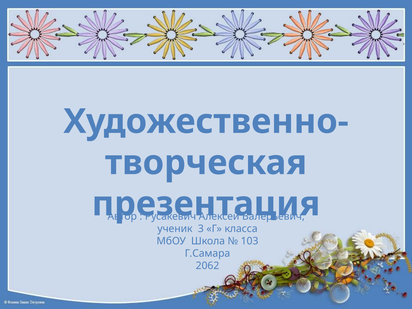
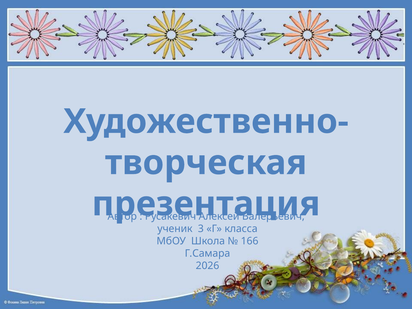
103: 103 -> 166
2062: 2062 -> 2026
